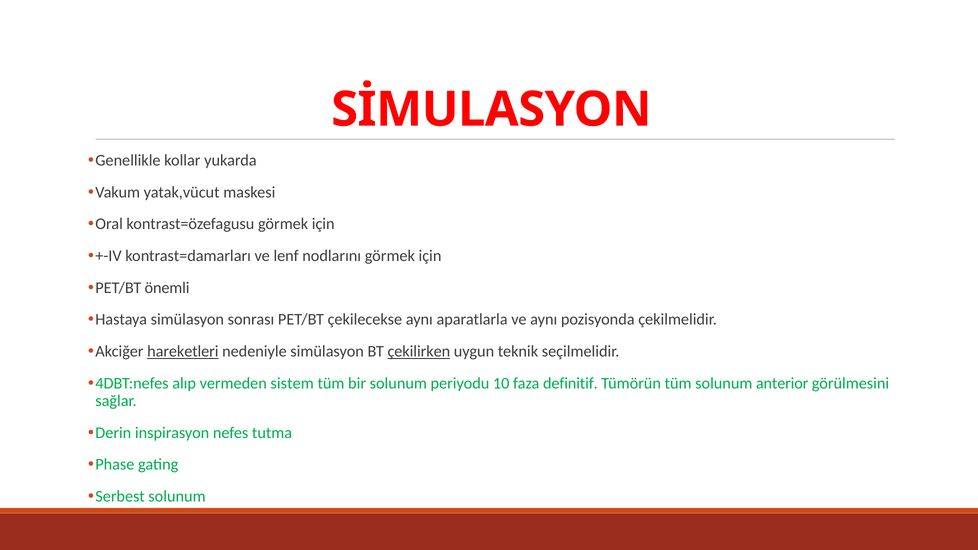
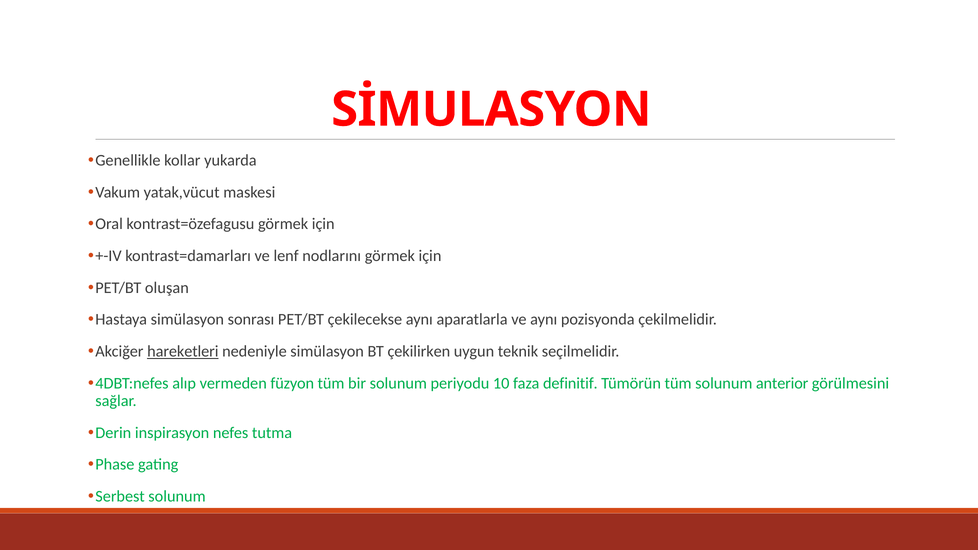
önemli: önemli -> oluşan
çekilirken underline: present -> none
sistem: sistem -> füzyon
